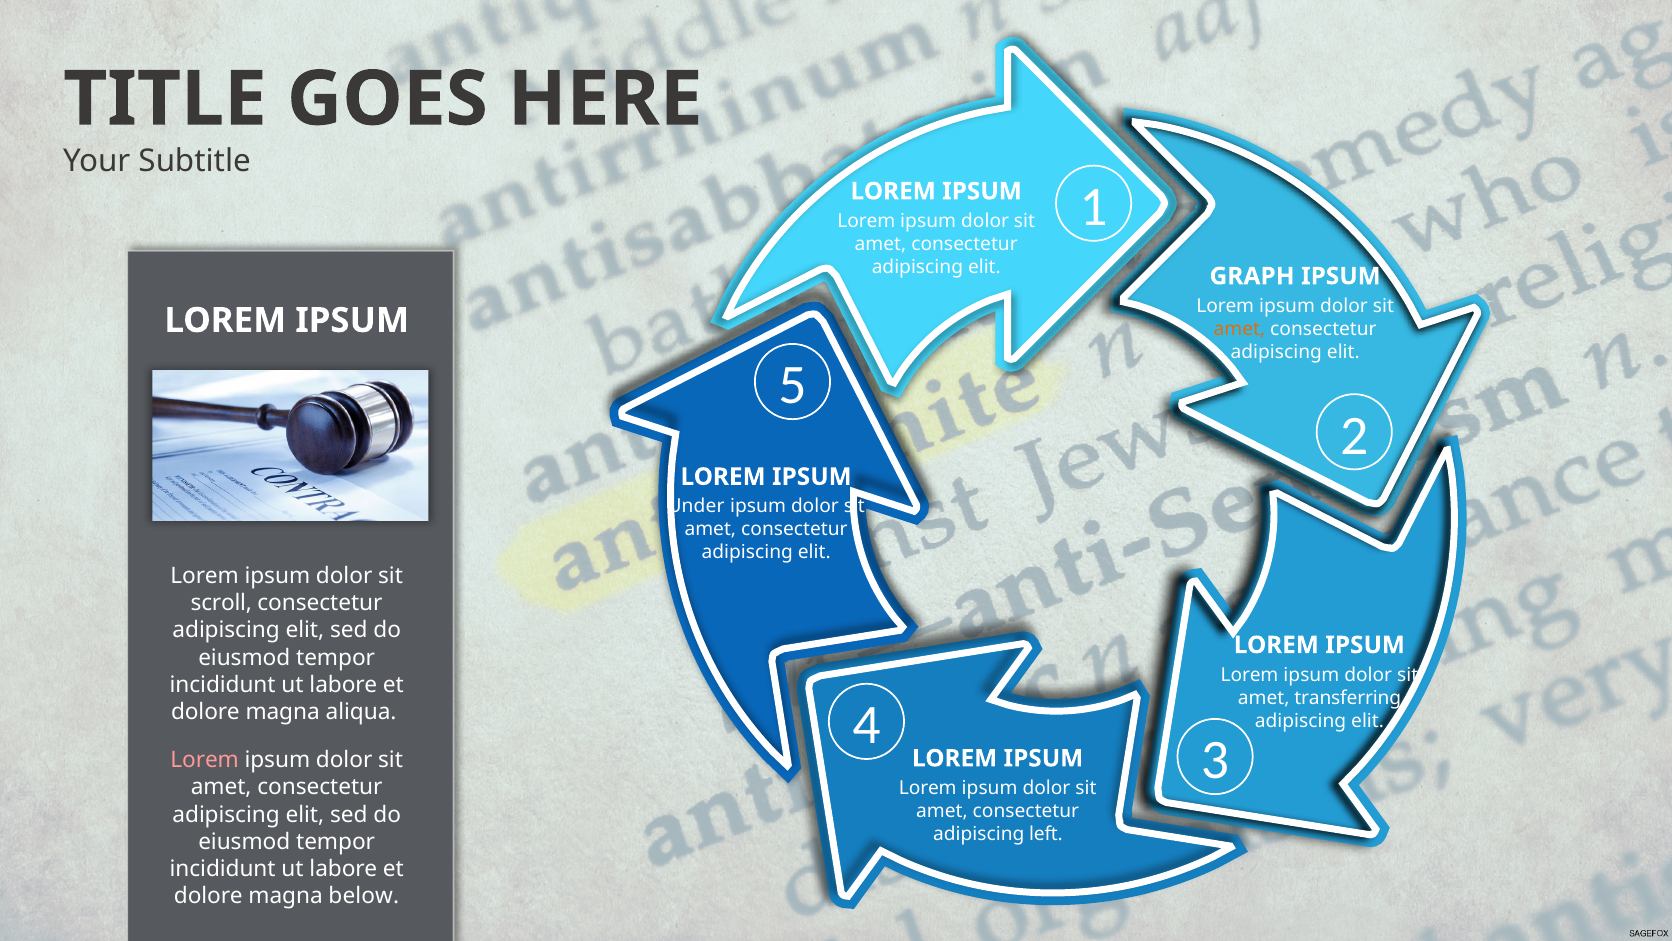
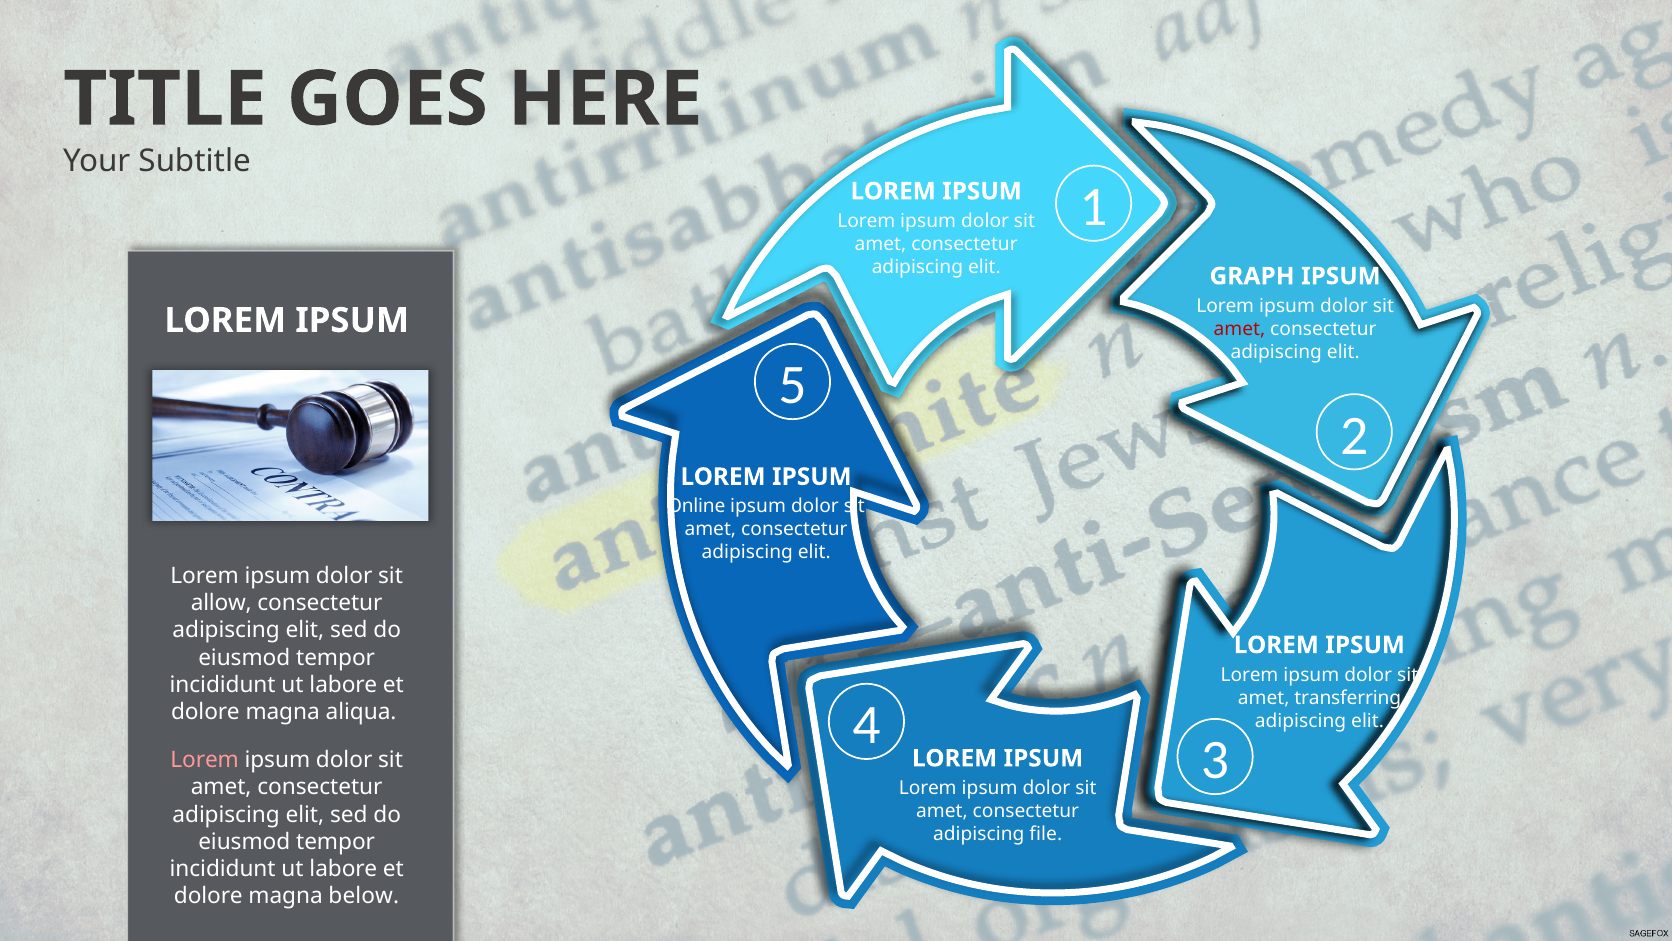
amet at (1239, 329) colour: orange -> red
Under: Under -> Online
scroll: scroll -> allow
left: left -> file
